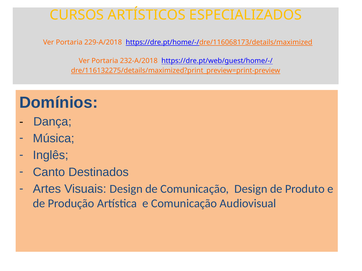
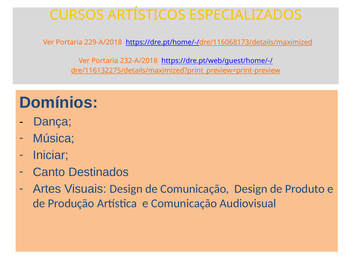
Inglês: Inglês -> Iniciar
